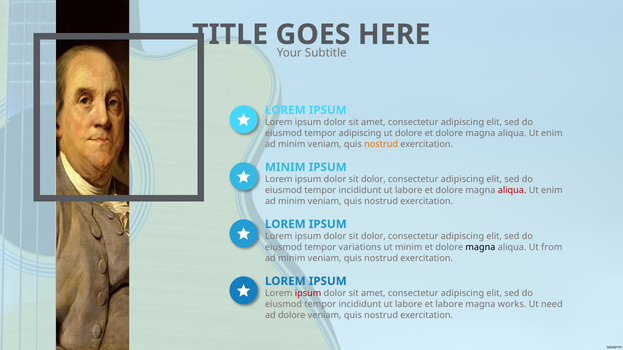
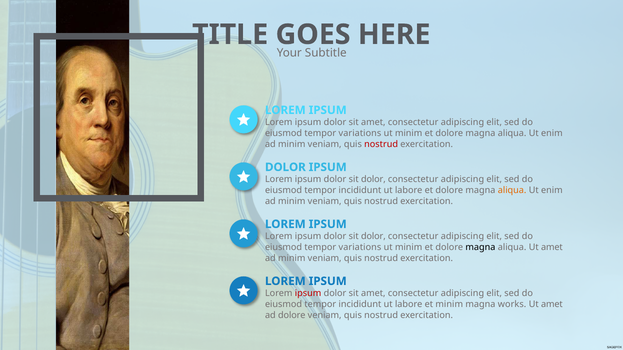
adipiscing at (360, 133): adipiscing -> variations
dolore at (409, 133): dolore -> minim
nostrud at (381, 144) colour: orange -> red
MINIM at (285, 167): MINIM -> DOLOR
aliqua at (512, 191) colour: red -> orange
aliqua Ut from: from -> amet
et labore: labore -> minim
need at (552, 305): need -> amet
